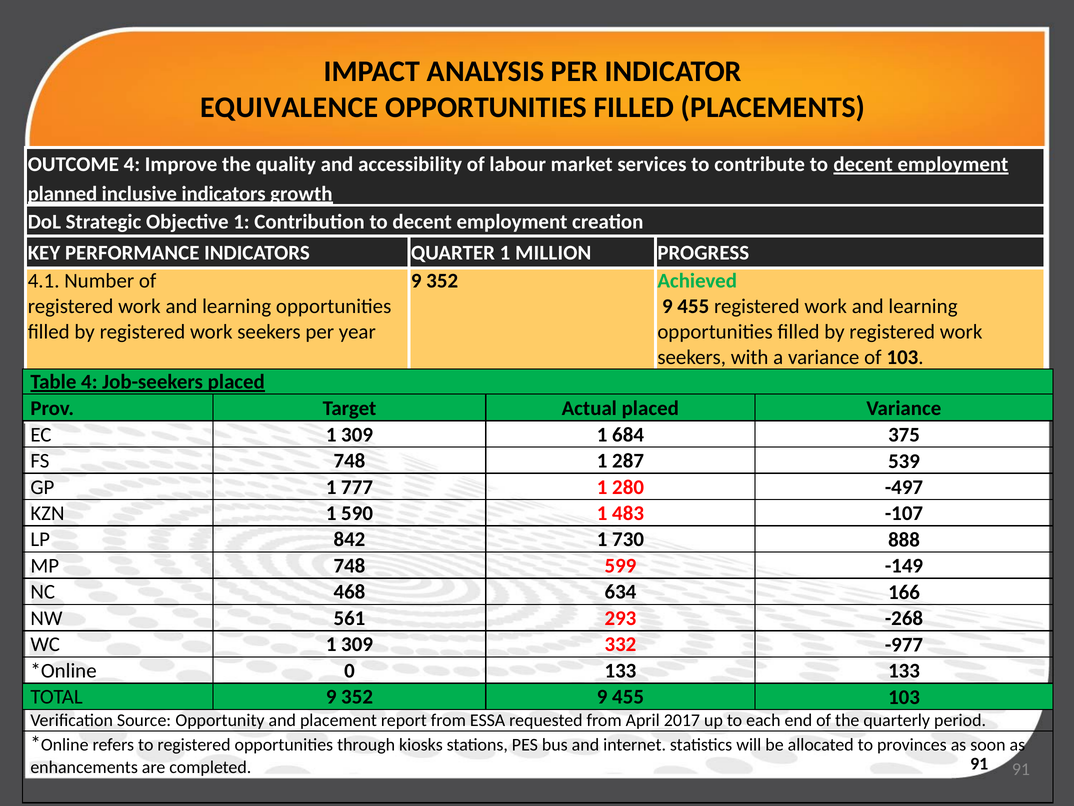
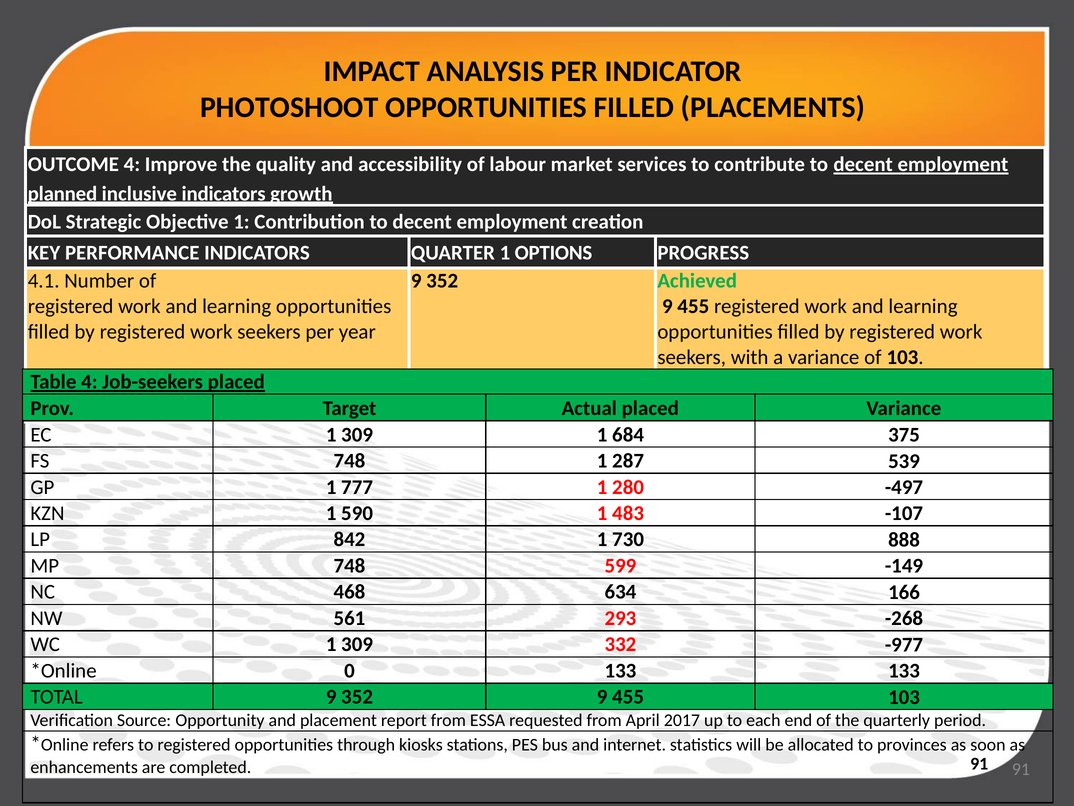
EQUIVALENCE: EQUIVALENCE -> PHOTOSHOOT
MILLION: MILLION -> OPTIONS
